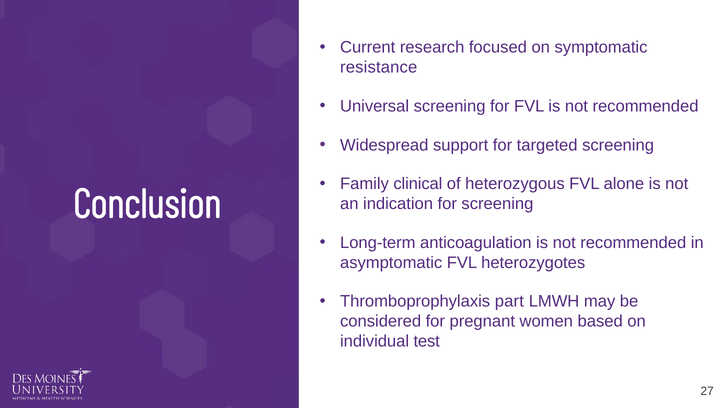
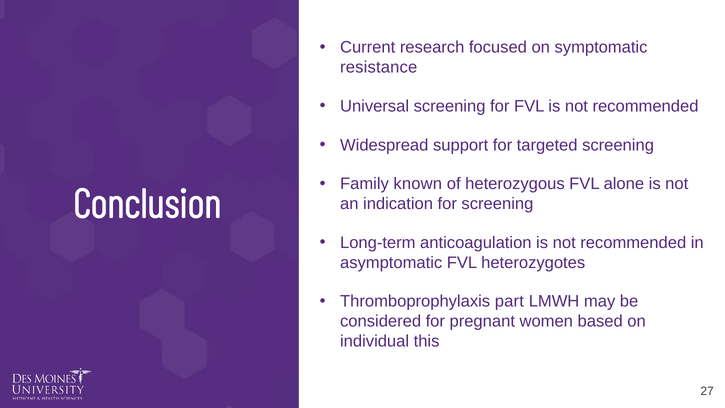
clinical: clinical -> known
test: test -> this
